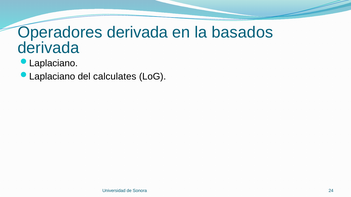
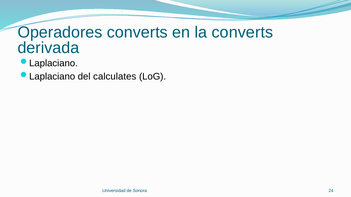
Operadores derivada: derivada -> converts
la basados: basados -> converts
